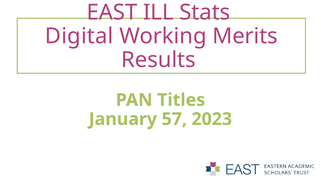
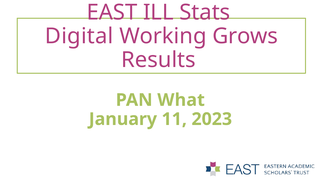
Merits: Merits -> Grows
Titles: Titles -> What
57: 57 -> 11
